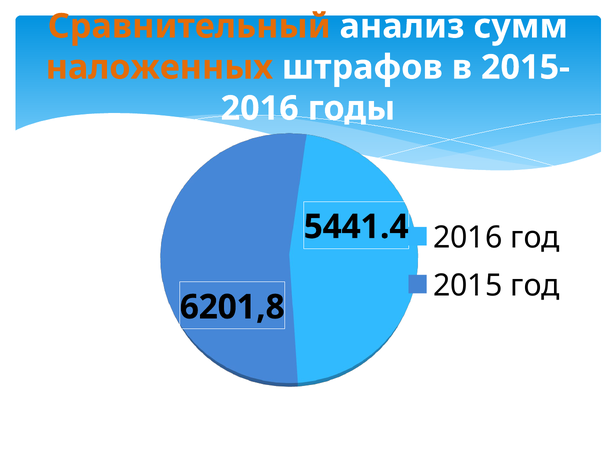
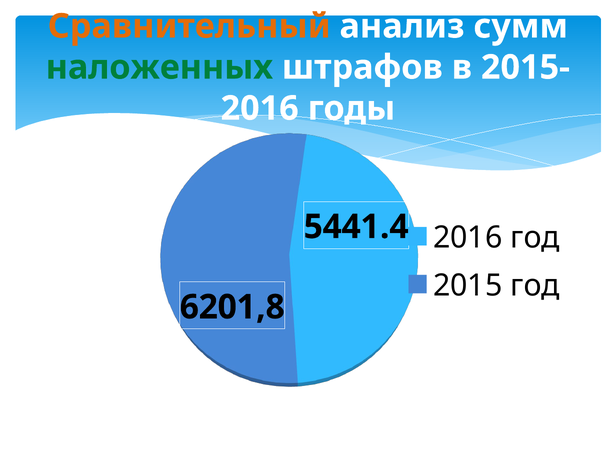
наложенных colour: orange -> green
